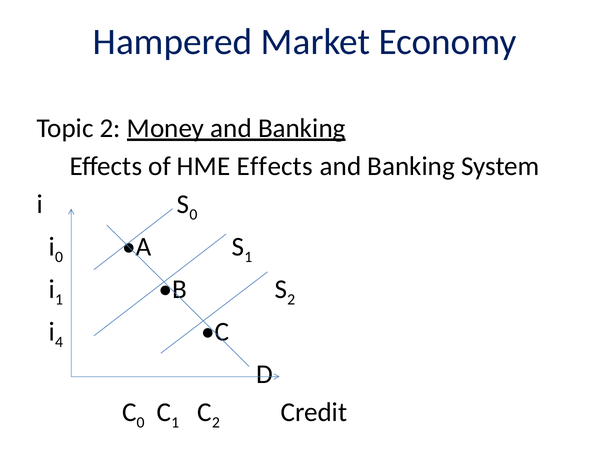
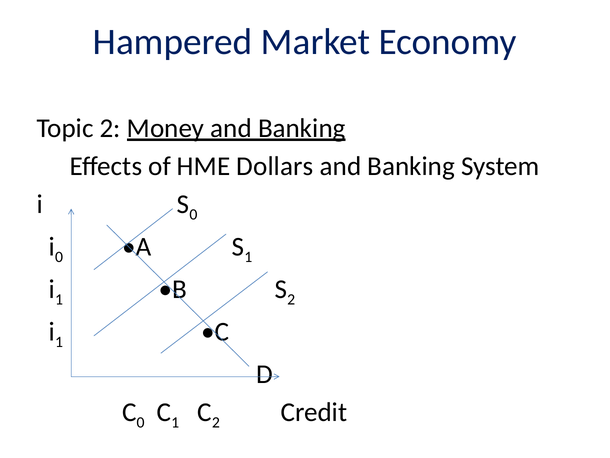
HME Effects: Effects -> Dollars
4 at (59, 342): 4 -> 1
